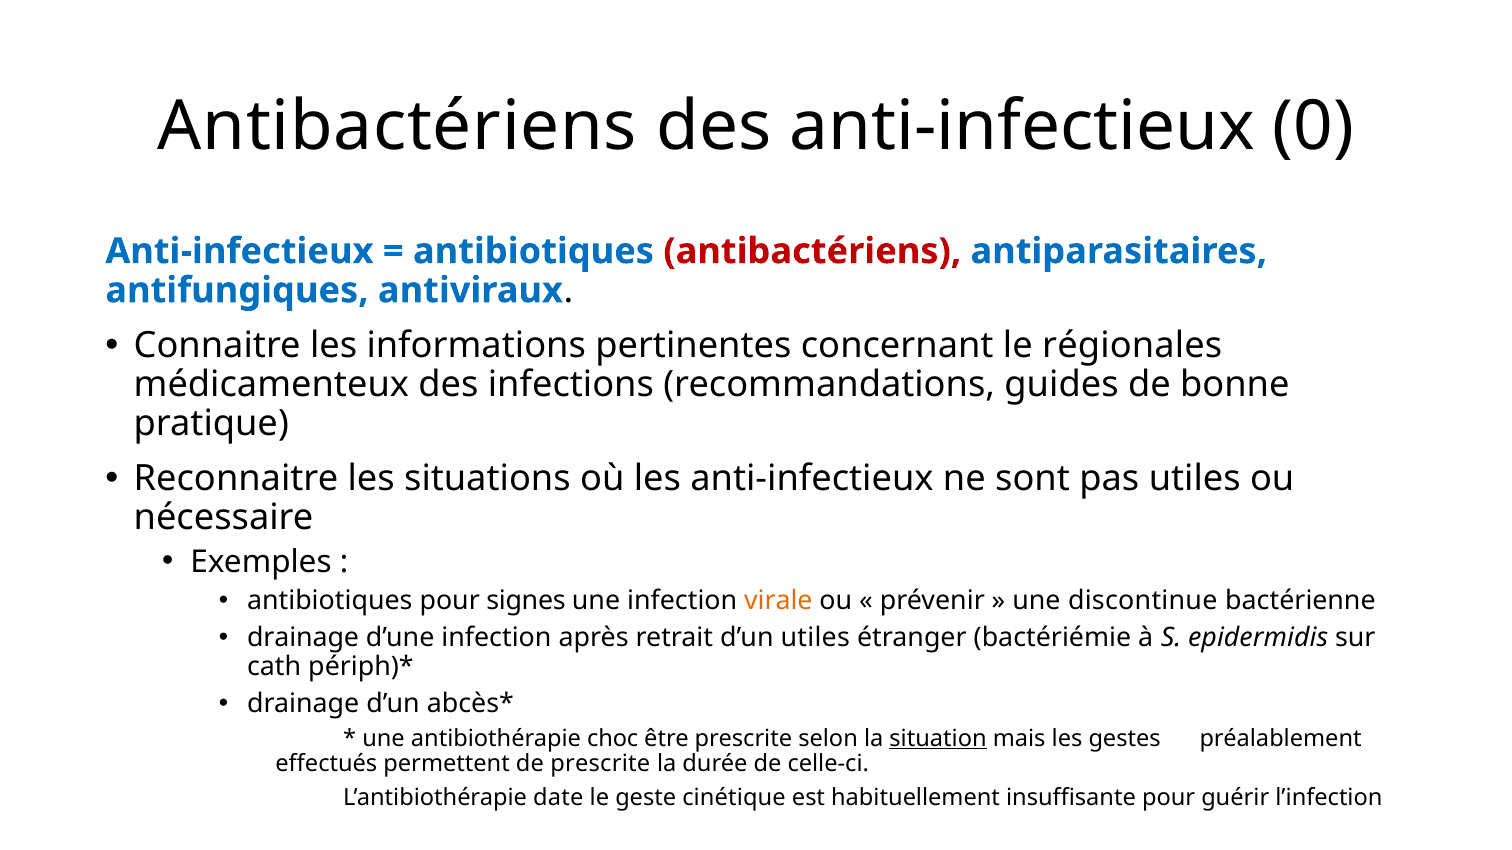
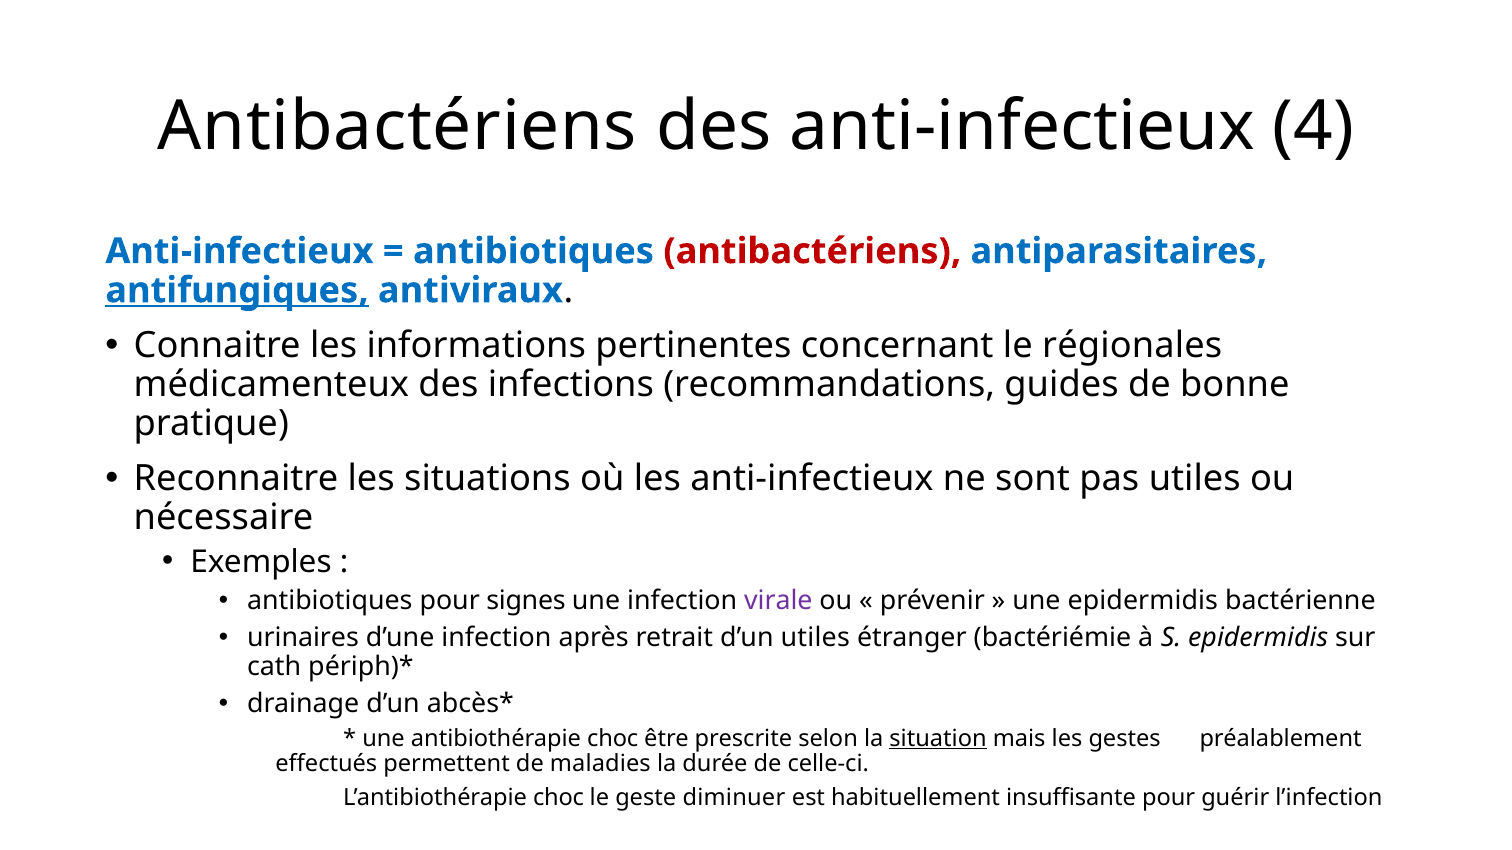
0: 0 -> 4
antifungiques underline: none -> present
virale colour: orange -> purple
une discontinue: discontinue -> epidermidis
drainage at (303, 638): drainage -> urinaires
de prescrite: prescrite -> maladies
L’antibiothérapie date: date -> choc
cinétique: cinétique -> diminuer
